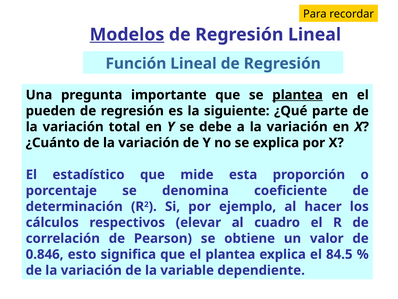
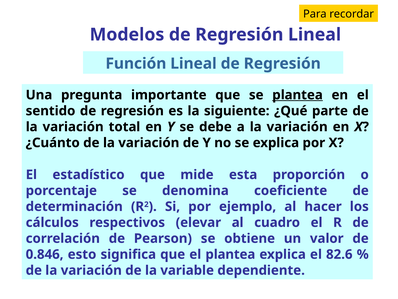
Modelos underline: present -> none
pueden: pueden -> sentido
84.5: 84.5 -> 82.6
